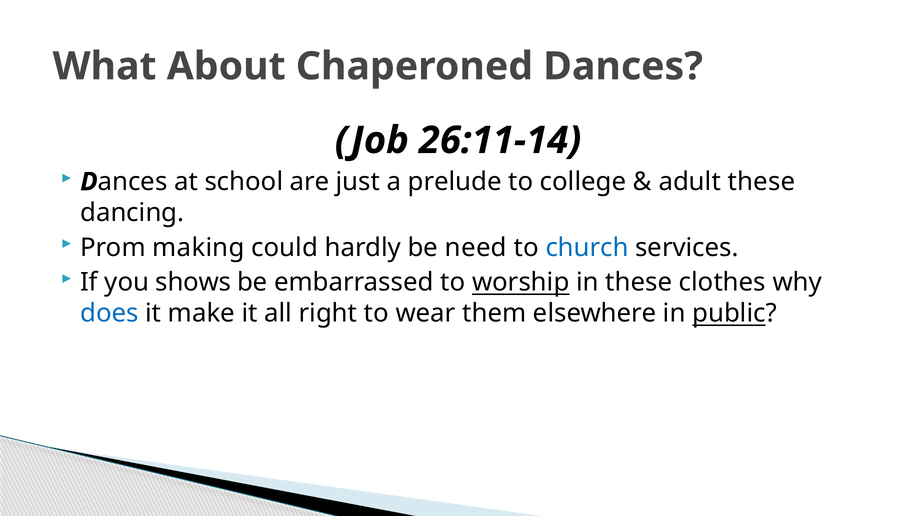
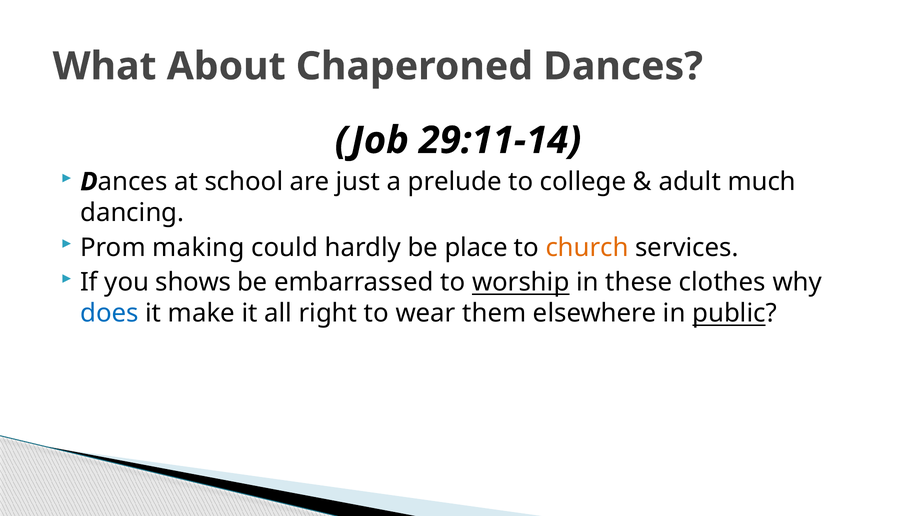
26:11-14: 26:11-14 -> 29:11-14
adult these: these -> much
need: need -> place
church colour: blue -> orange
